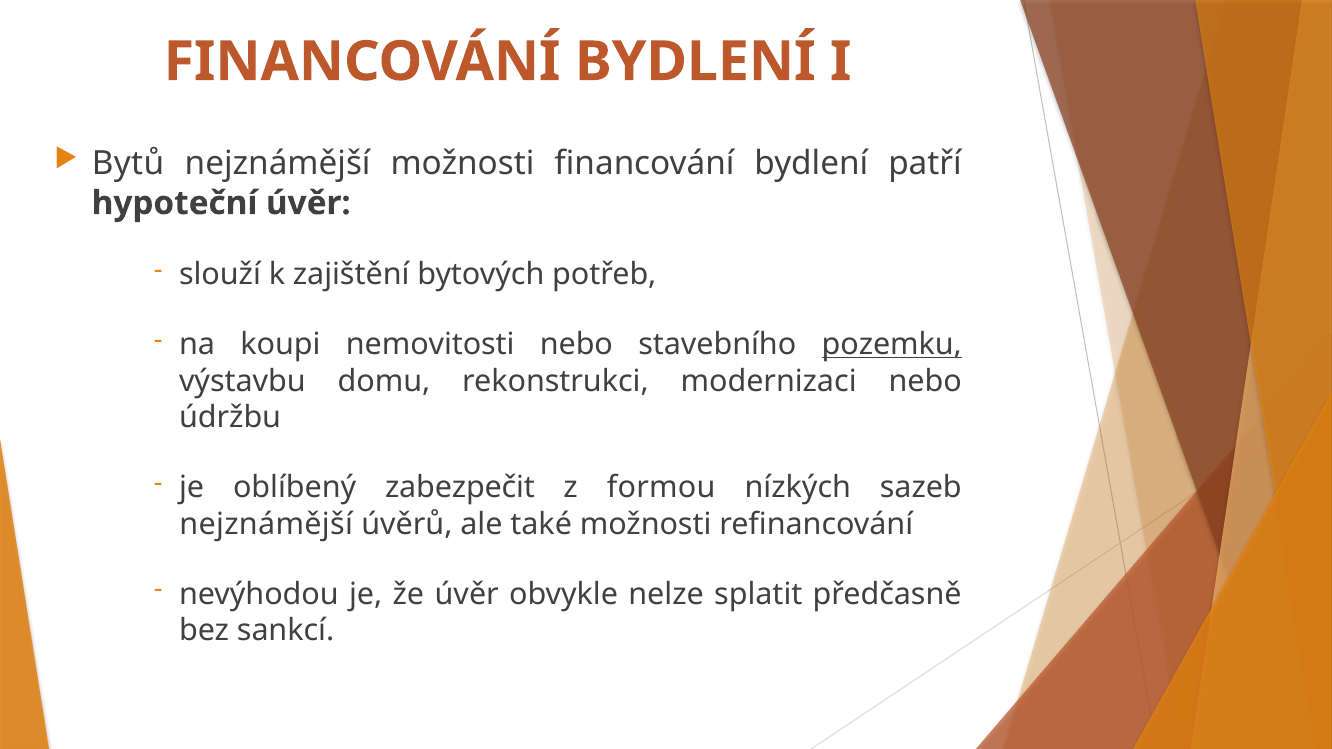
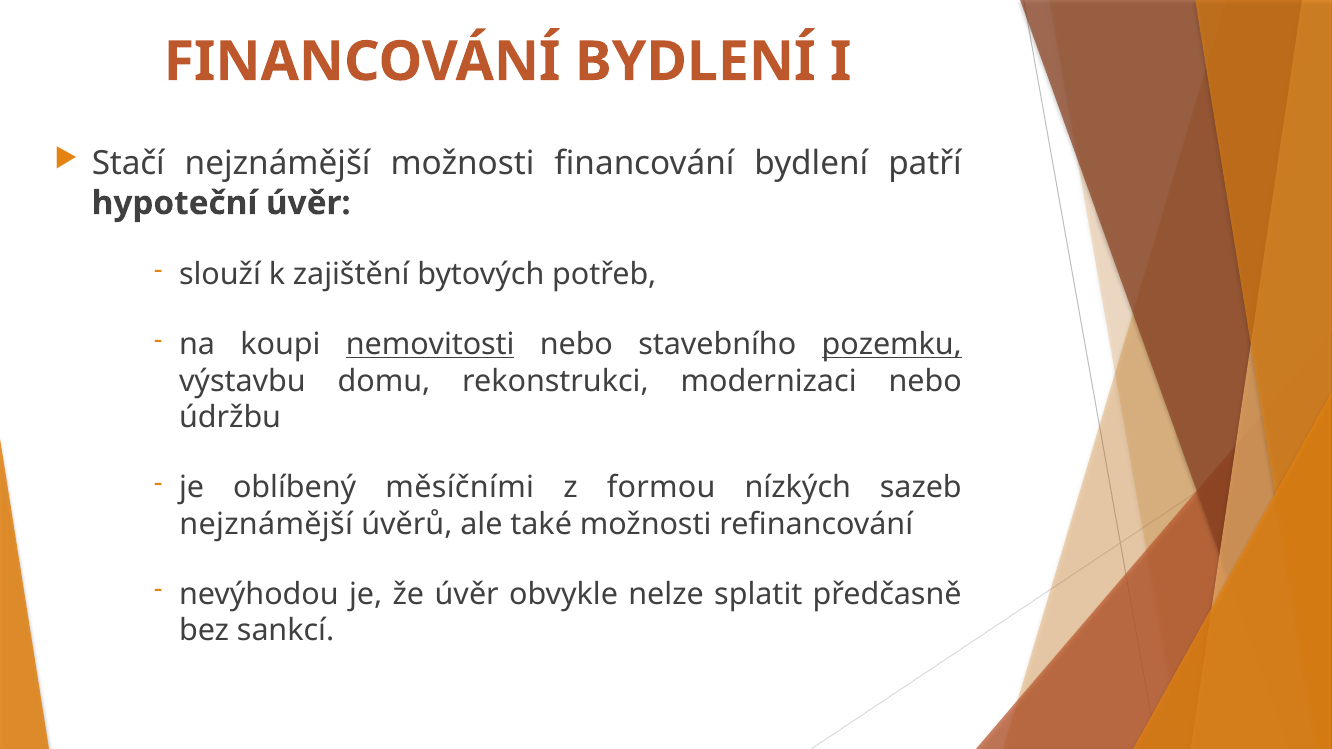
Bytů: Bytů -> Stačí
nemovitosti underline: none -> present
zabezpečit: zabezpečit -> měsíčními
